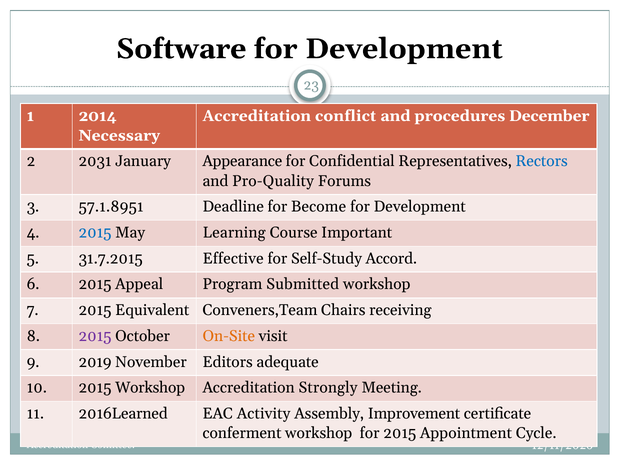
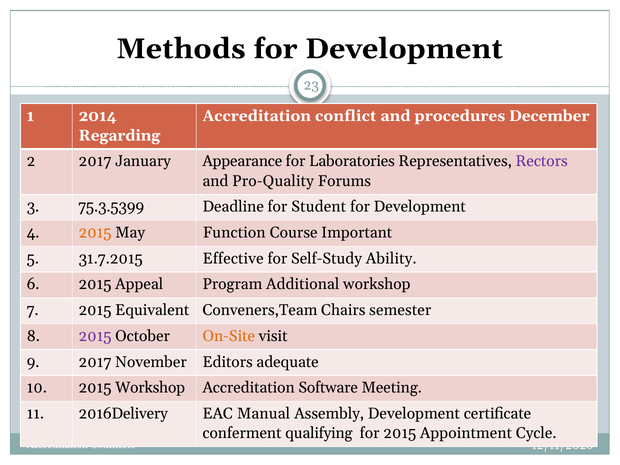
Software: Software -> Methods
Necessary: Necessary -> Regarding
2 2031: 2031 -> 2017
Confidential: Confidential -> Laboratories
Rectors colour: blue -> purple
57.1.8951: 57.1.8951 -> 75.3.5399
Become: Become -> Student
2015 at (95, 233) colour: blue -> orange
Learning: Learning -> Function
Accord: Accord -> Ability
Submitted: Submitted -> Additional
receiving: receiving -> semester
9 2019: 2019 -> 2017
Strongly: Strongly -> Software
2016Learned: 2016Learned -> 2016Delivery
Activity: Activity -> Manual
Assembly Improvement: Improvement -> Development
conferment workshop: workshop -> qualifying
